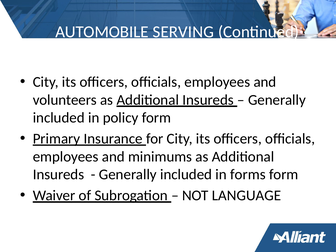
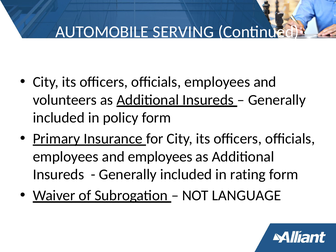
and minimums: minimums -> employees
forms: forms -> rating
